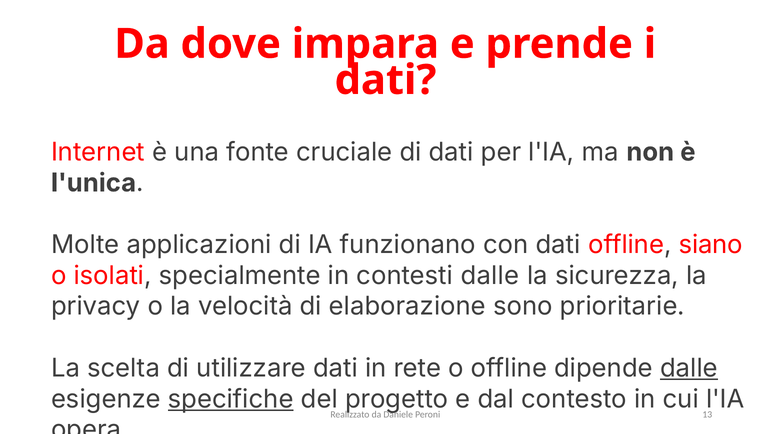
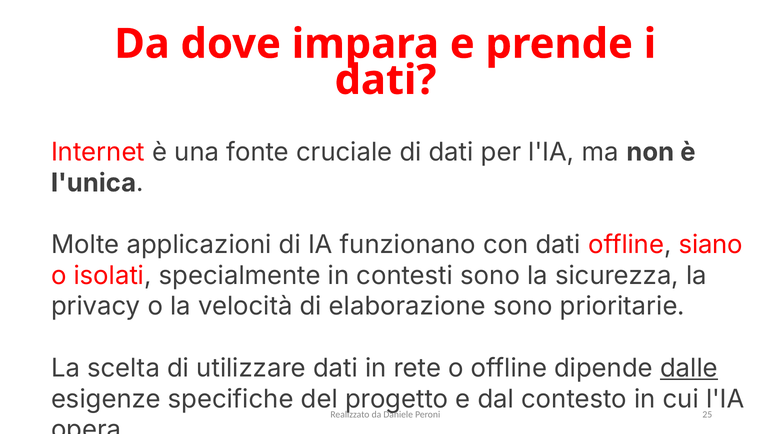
contesti dalle: dalle -> sono
specifiche underline: present -> none
13: 13 -> 25
